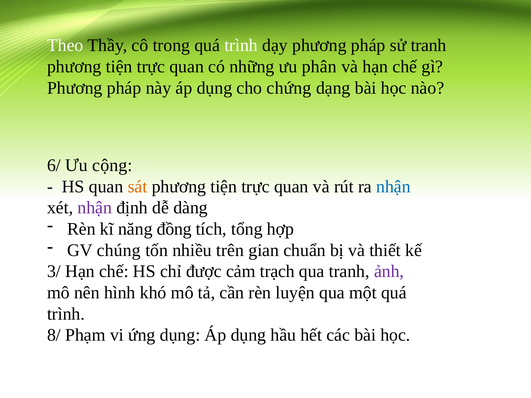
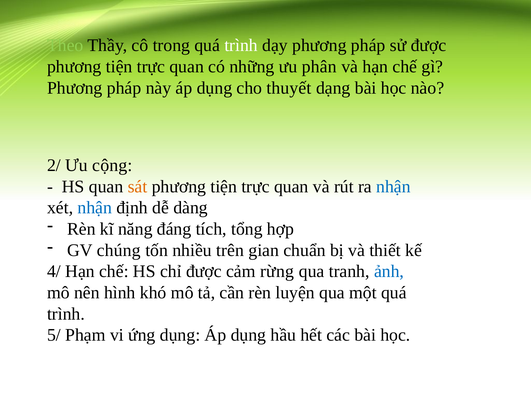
Theo colour: white -> light green
sử tranh: tranh -> được
chứng: chứng -> thuyết
6/: 6/ -> 2/
nhận at (95, 208) colour: purple -> blue
đồng: đồng -> đáng
3/: 3/ -> 4/
trạch: trạch -> rừng
ảnh colour: purple -> blue
8/: 8/ -> 5/
